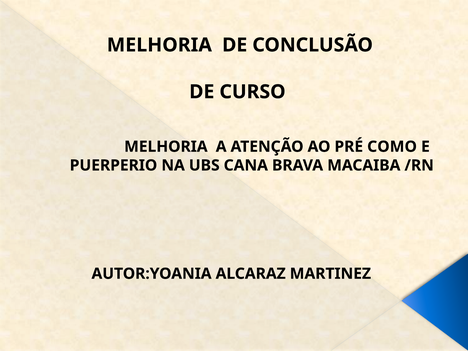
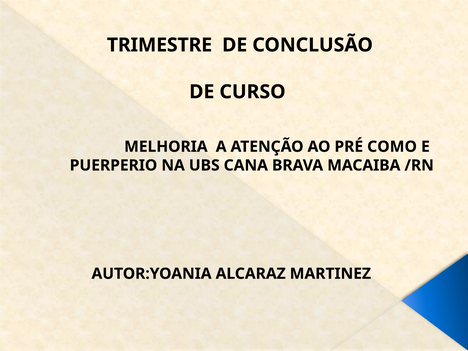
MELHORIA at (159, 45): MELHORIA -> TRIMESTRE
